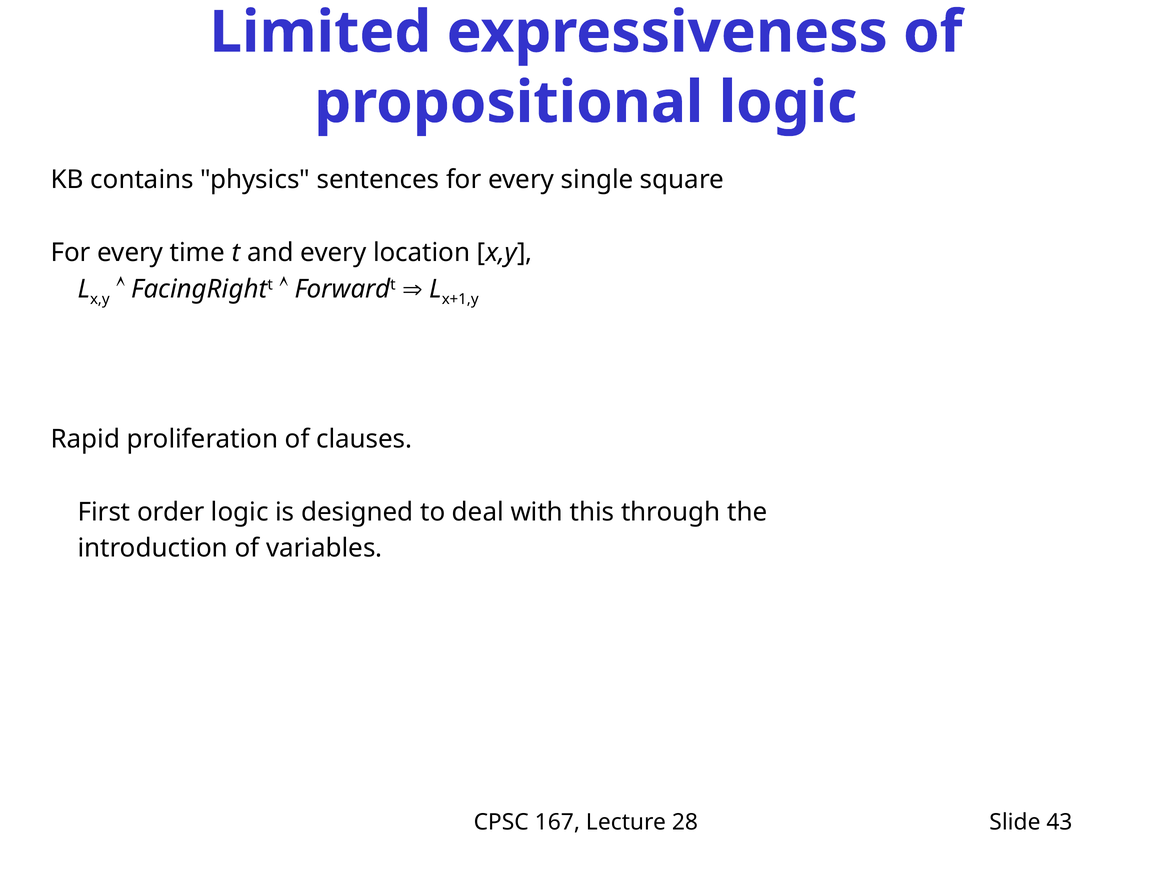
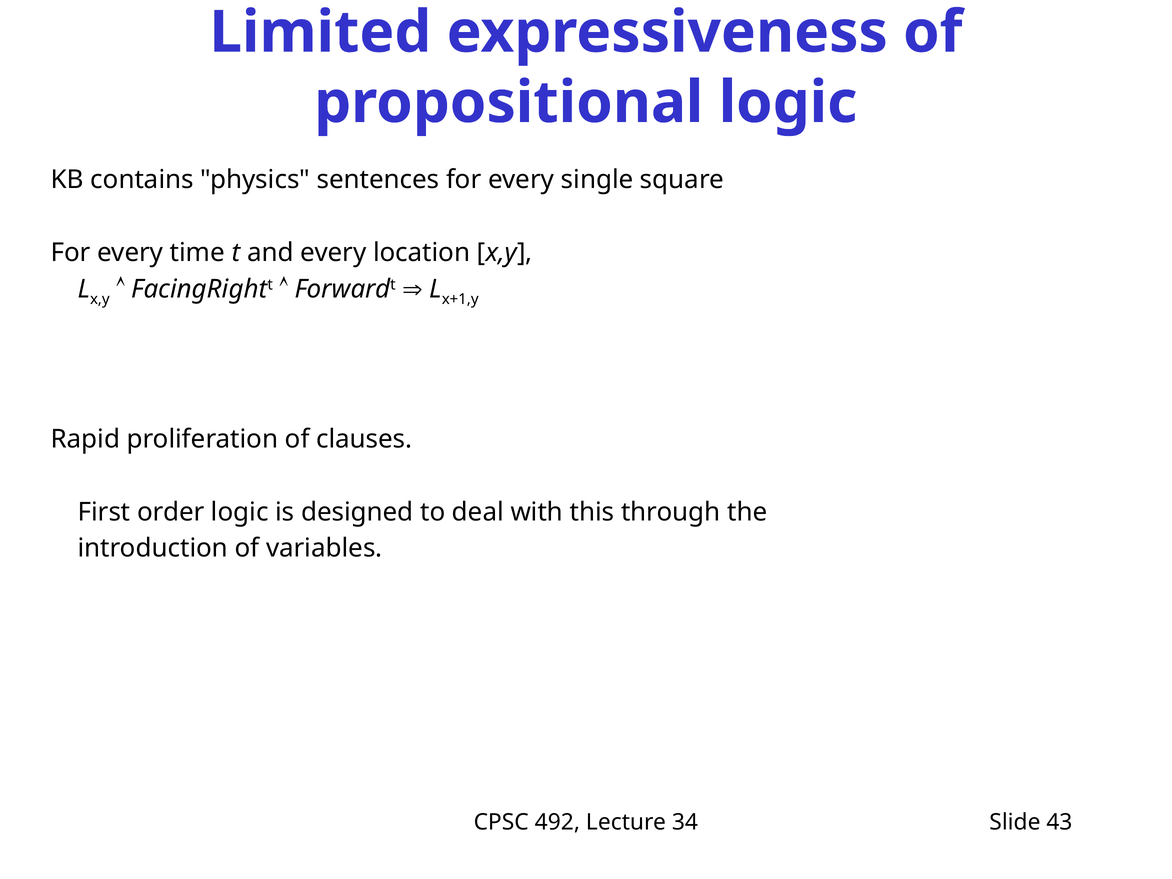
167: 167 -> 492
28: 28 -> 34
